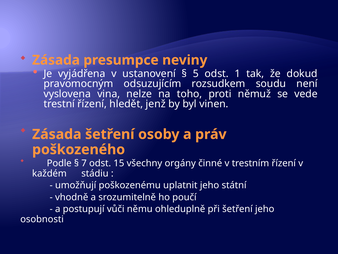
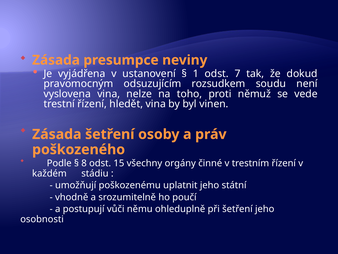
5: 5 -> 1
1: 1 -> 7
hledět jenž: jenž -> vina
7: 7 -> 8
